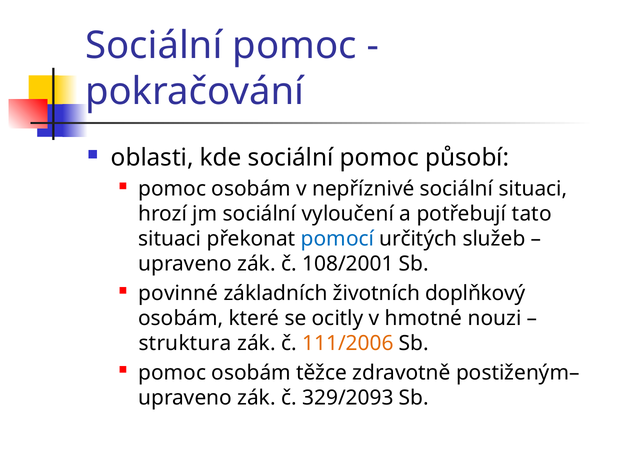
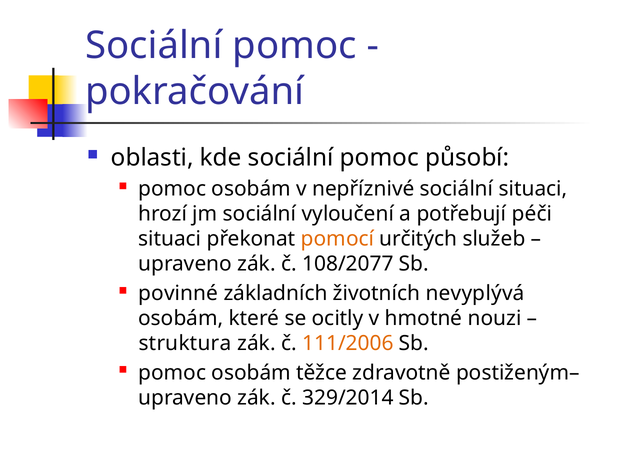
tato: tato -> péči
pomocí colour: blue -> orange
108/2001: 108/2001 -> 108/2077
doplňkový: doplňkový -> nevyplývá
329/2093: 329/2093 -> 329/2014
